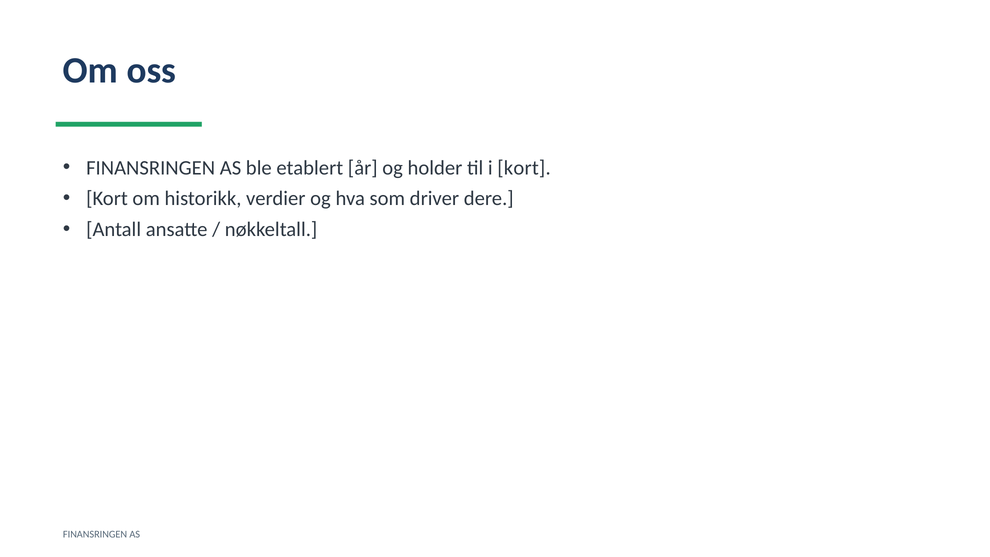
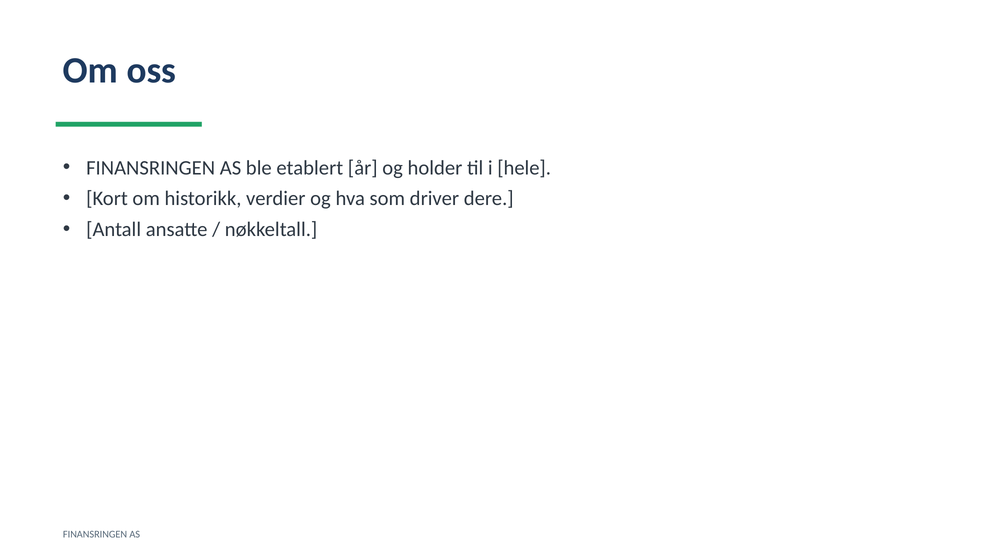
i kort: kort -> hele
